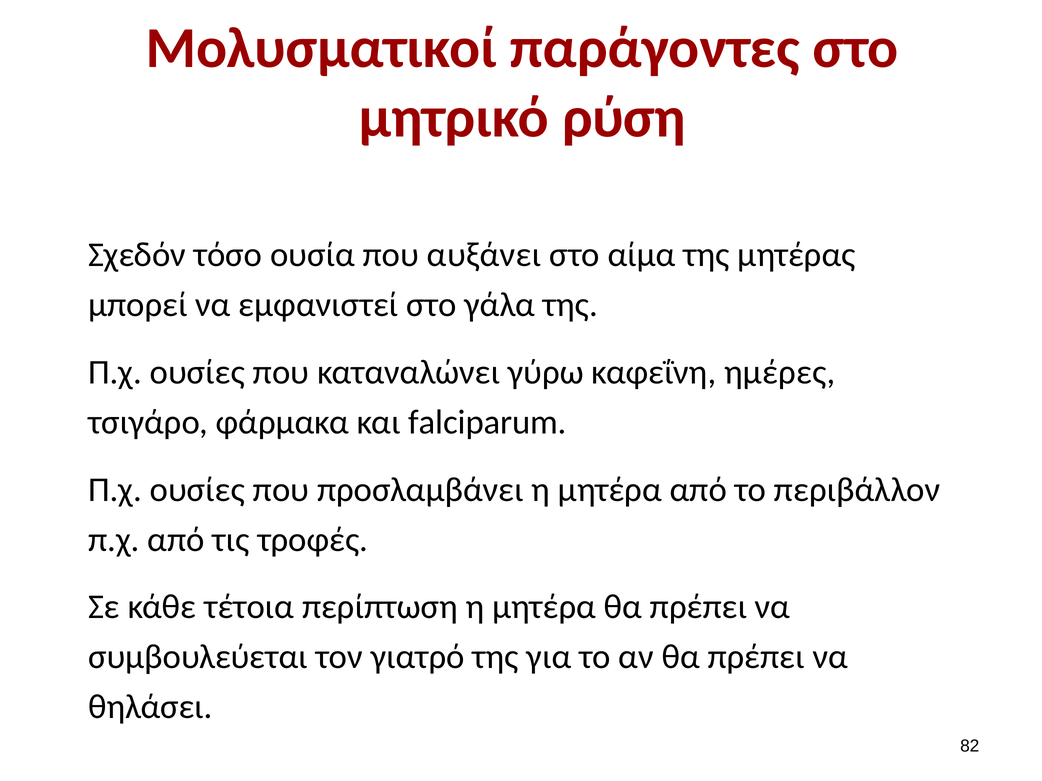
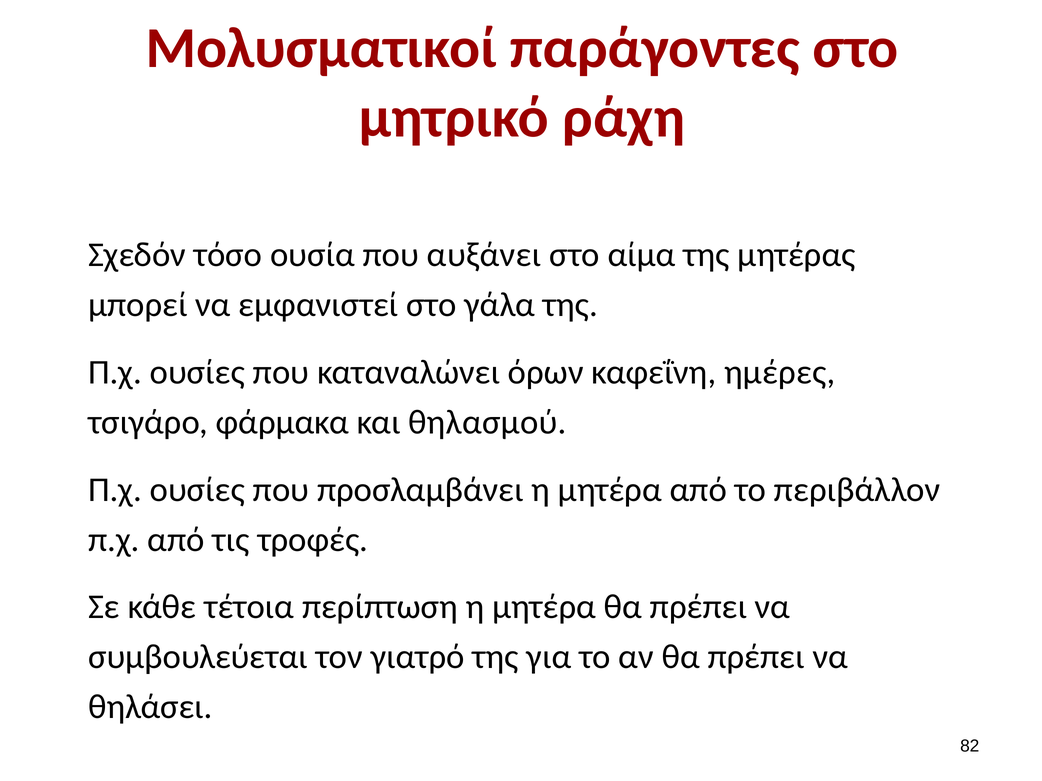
ρύση: ρύση -> ράχη
γύρω: γύρω -> όρων
falciparum: falciparum -> θηλασμού
